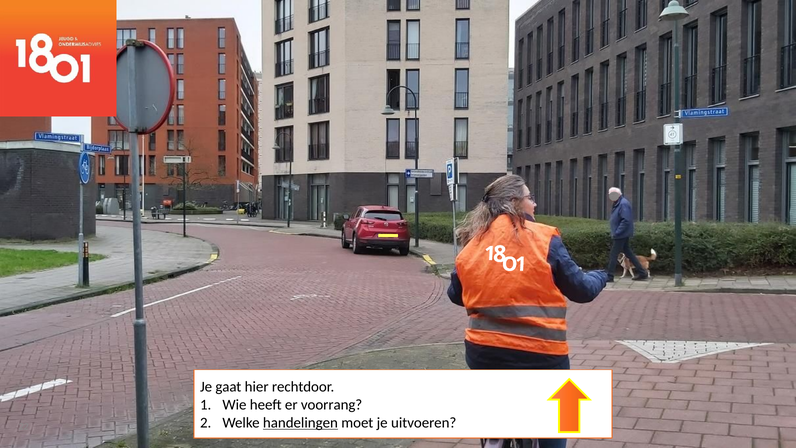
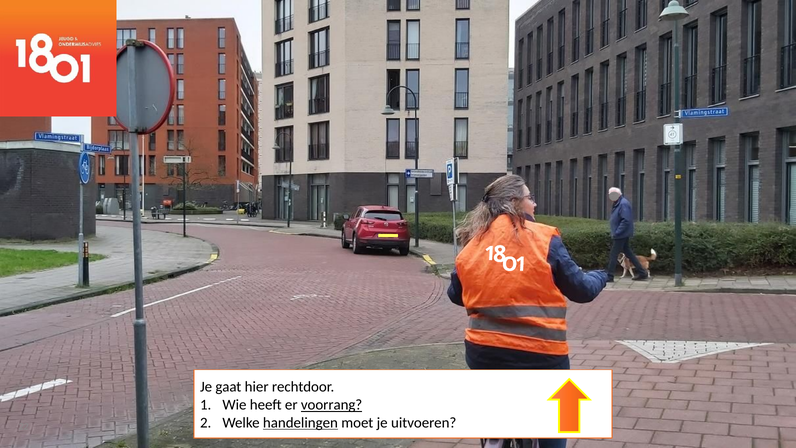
voorrang underline: none -> present
